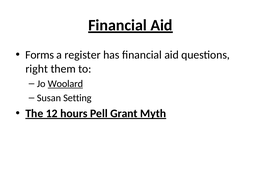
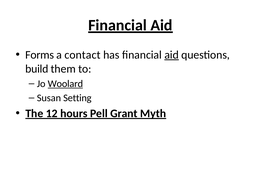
register: register -> contact
aid at (172, 55) underline: none -> present
right: right -> build
